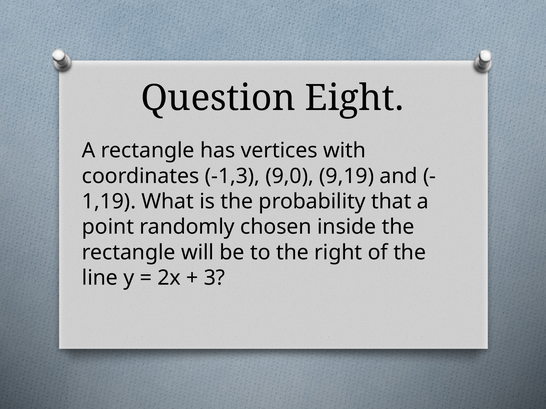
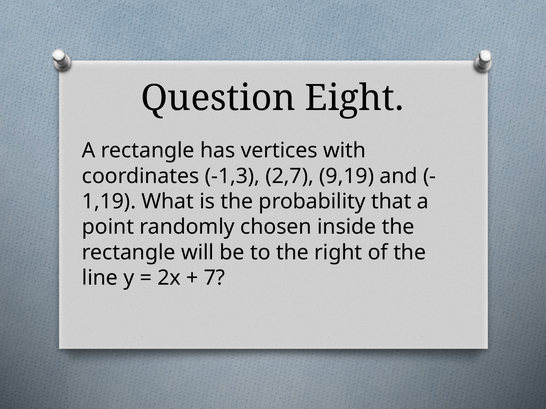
9,0: 9,0 -> 2,7
3: 3 -> 7
